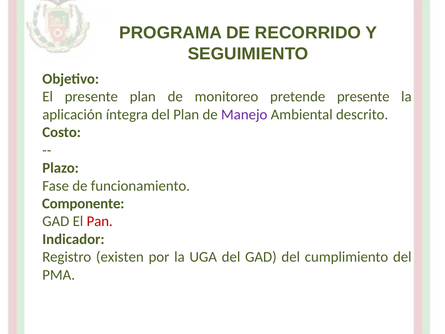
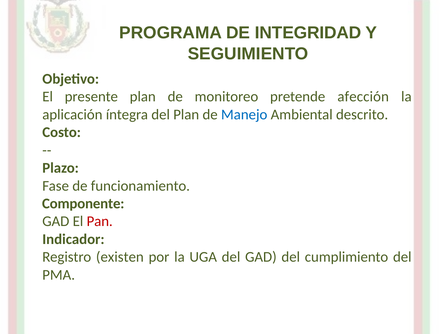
RECORRIDO: RECORRIDO -> INTEGRIDAD
pretende presente: presente -> afección
Manejo colour: purple -> blue
